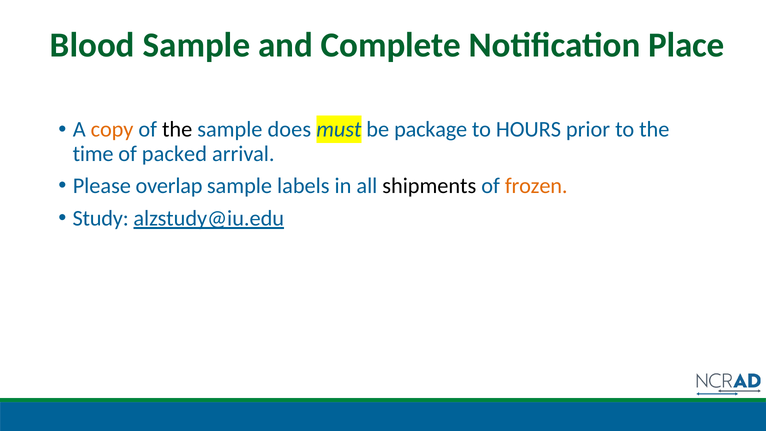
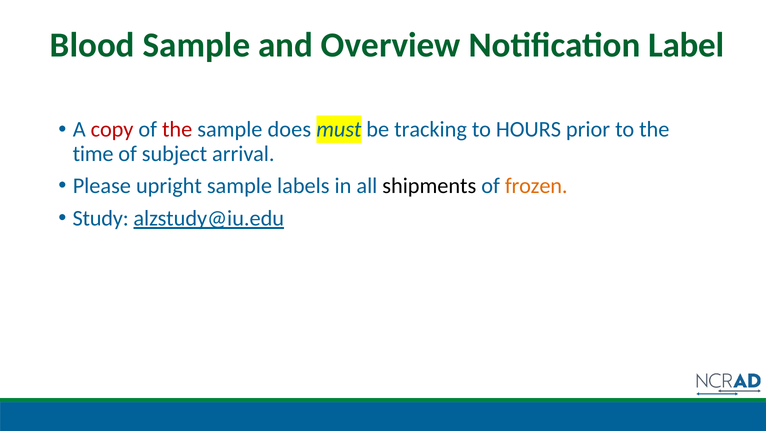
Complete: Complete -> Overview
Place: Place -> Label
copy colour: orange -> red
the at (177, 130) colour: black -> red
package: package -> tracking
packed: packed -> subject
overlap: overlap -> upright
